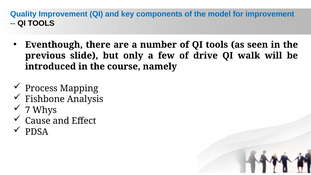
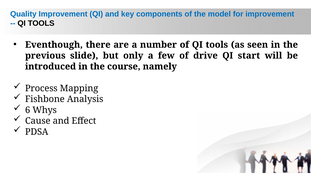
walk: walk -> start
7: 7 -> 6
